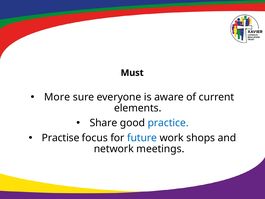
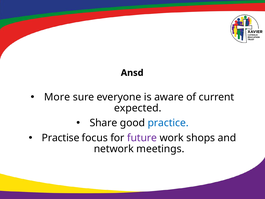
Must: Must -> Ansd
elements: elements -> expected
future colour: blue -> purple
